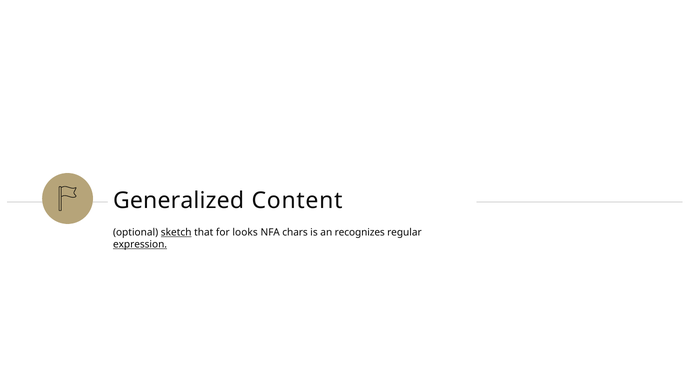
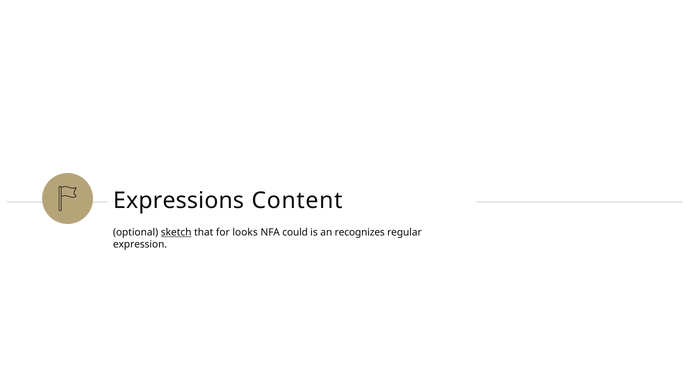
Generalized: Generalized -> Expressions
chars: chars -> could
expression underline: present -> none
